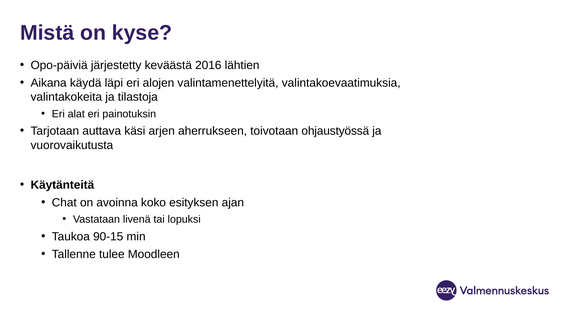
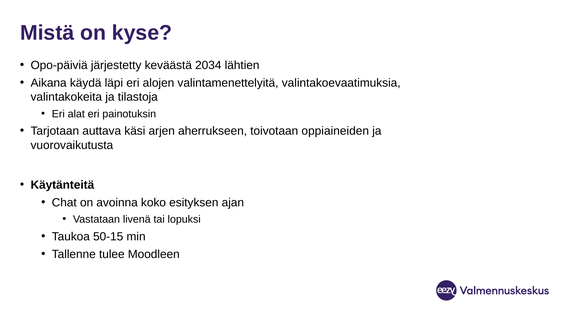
2016: 2016 -> 2034
ohjaustyössä: ohjaustyössä -> oppiaineiden
90-15: 90-15 -> 50-15
